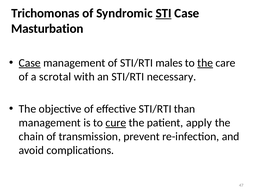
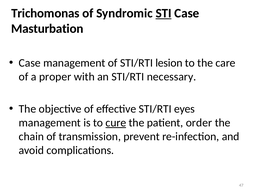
Case at (30, 63) underline: present -> none
males: males -> lesion
the at (205, 63) underline: present -> none
scrotal: scrotal -> proper
than: than -> eyes
apply: apply -> order
